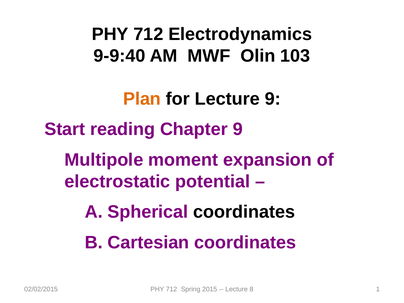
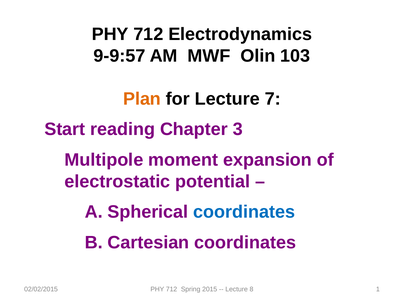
9-9:40: 9-9:40 -> 9-9:57
Lecture 9: 9 -> 7
Chapter 9: 9 -> 3
coordinates at (244, 212) colour: black -> blue
